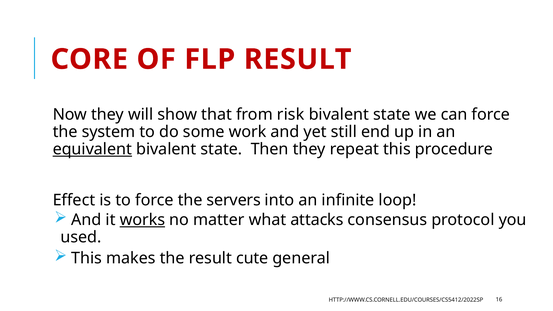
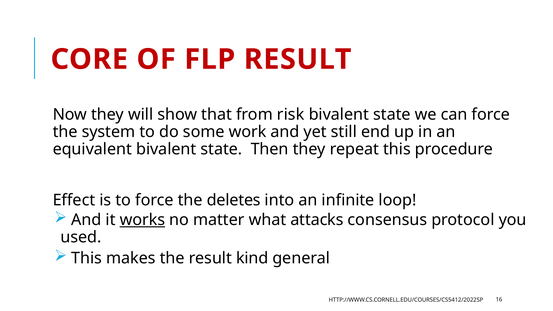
equivalent underline: present -> none
servers: servers -> deletes
cute: cute -> kind
